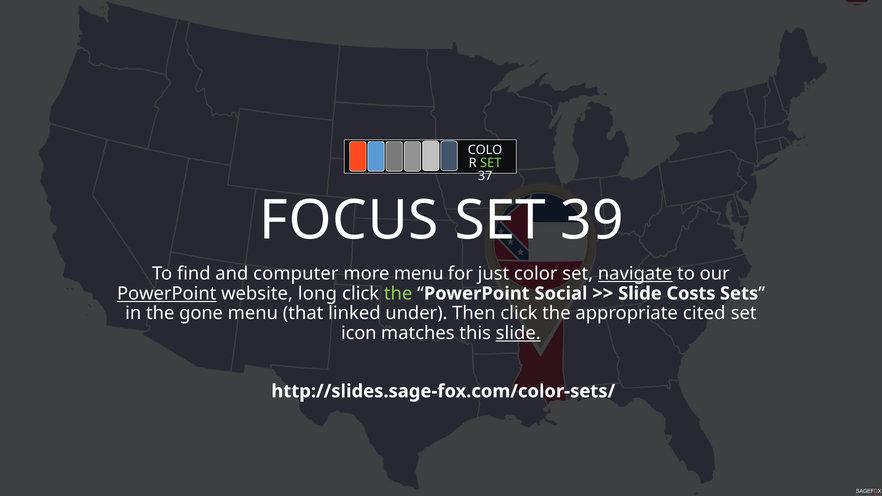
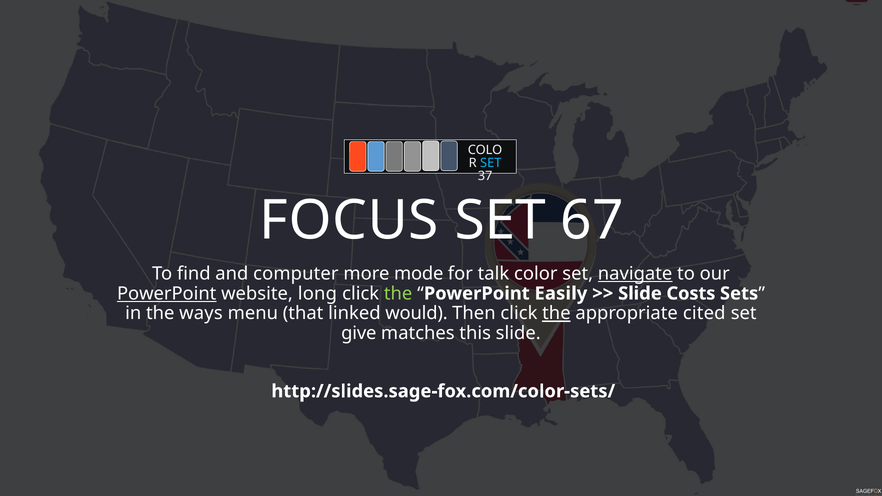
SET at (491, 163) colour: light green -> light blue
39: 39 -> 67
more menu: menu -> mode
just: just -> talk
Social: Social -> Easily
gone: gone -> ways
under: under -> would
the at (556, 313) underline: none -> present
icon: icon -> give
slide at (518, 333) underline: present -> none
